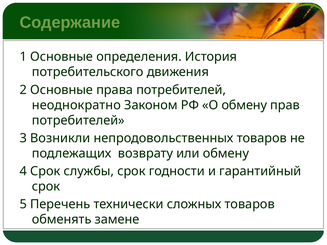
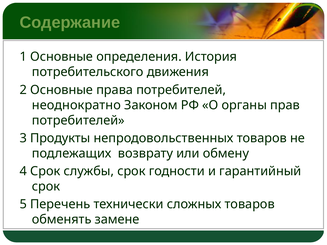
О обмену: обмену -> органы
Возникли: Возникли -> Продукты
